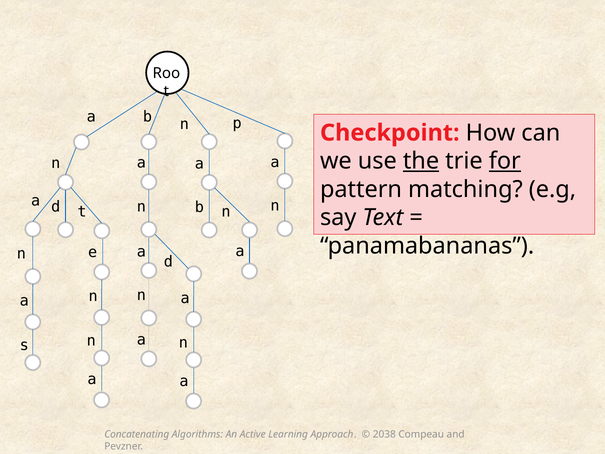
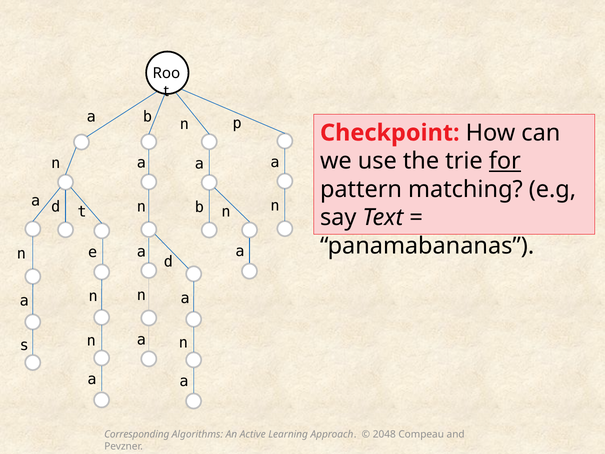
the underline: present -> none
Concatenating: Concatenating -> Corresponding
2038: 2038 -> 2048
